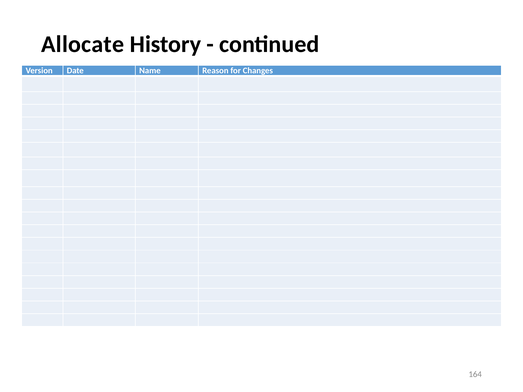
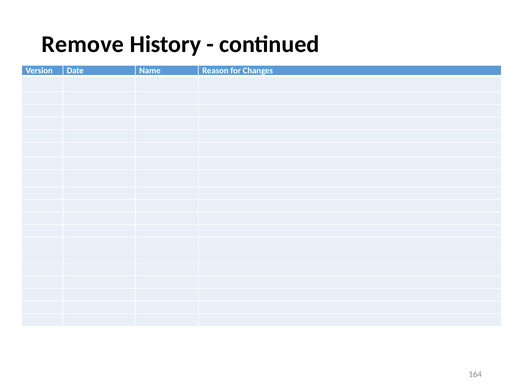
Allocate: Allocate -> Remove
